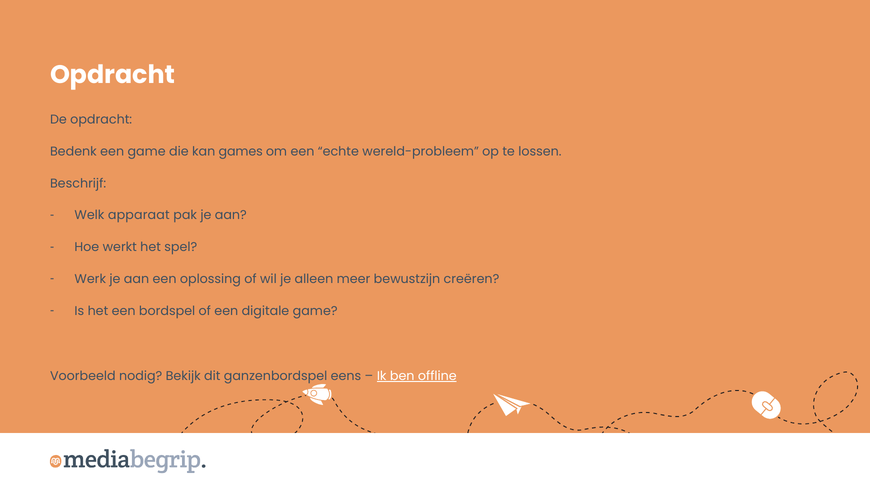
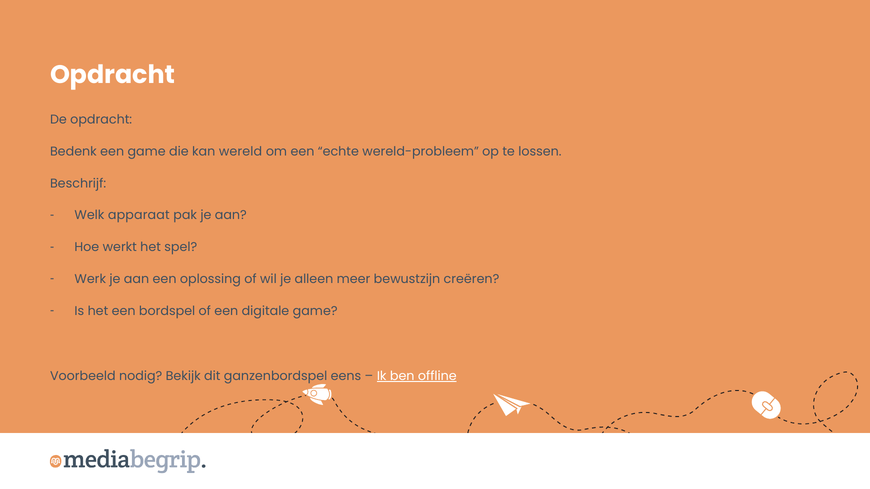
games: games -> wereld
